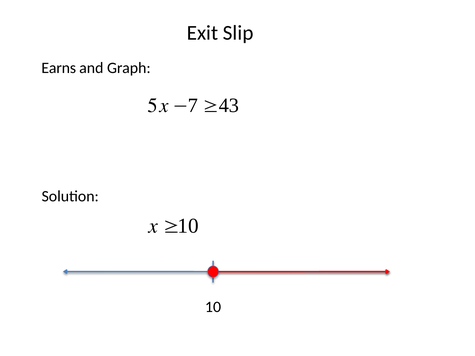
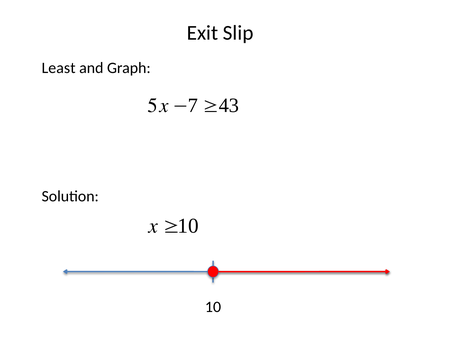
Earns: Earns -> Least
